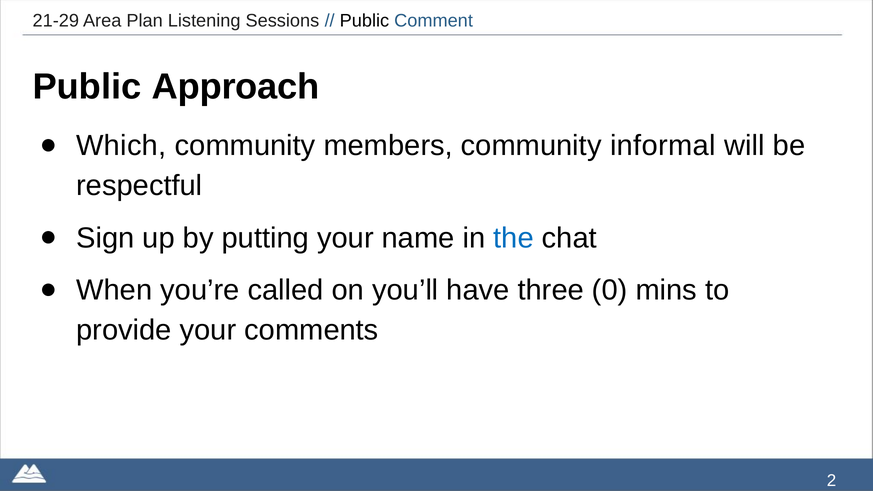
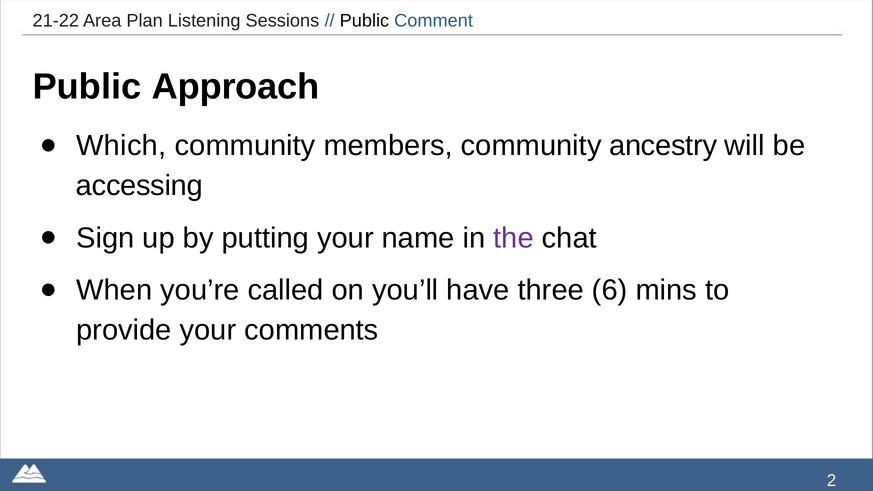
21-29: 21-29 -> 21-22
informal: informal -> ancestry
respectful: respectful -> accessing
the colour: blue -> purple
0: 0 -> 6
